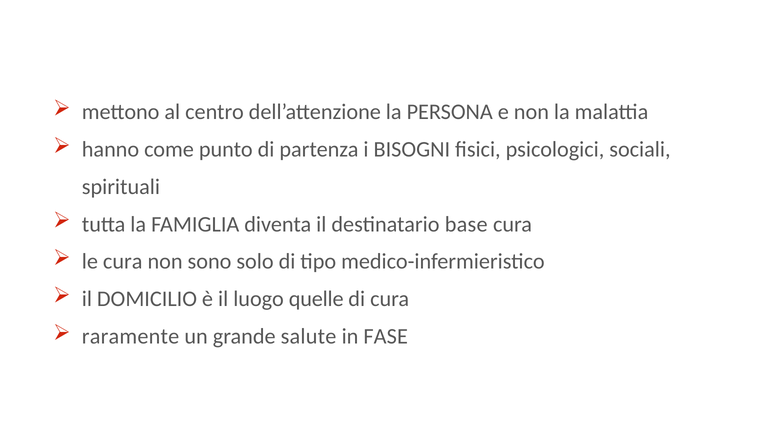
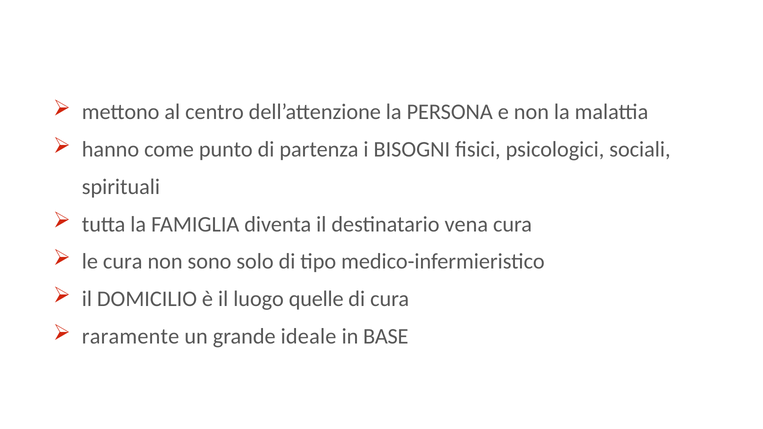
base: base -> vena
salute: salute -> ideale
FASE: FASE -> BASE
